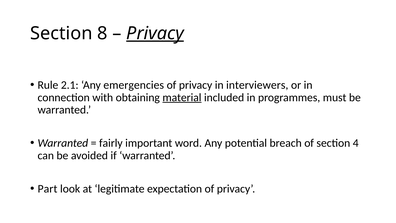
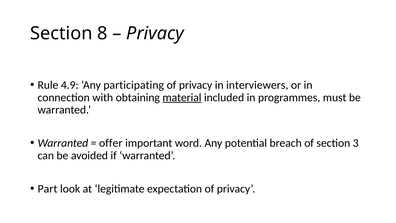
Privacy at (155, 33) underline: present -> none
2.1: 2.1 -> 4.9
emergencies: emergencies -> participating
fairly: fairly -> offer
4: 4 -> 3
